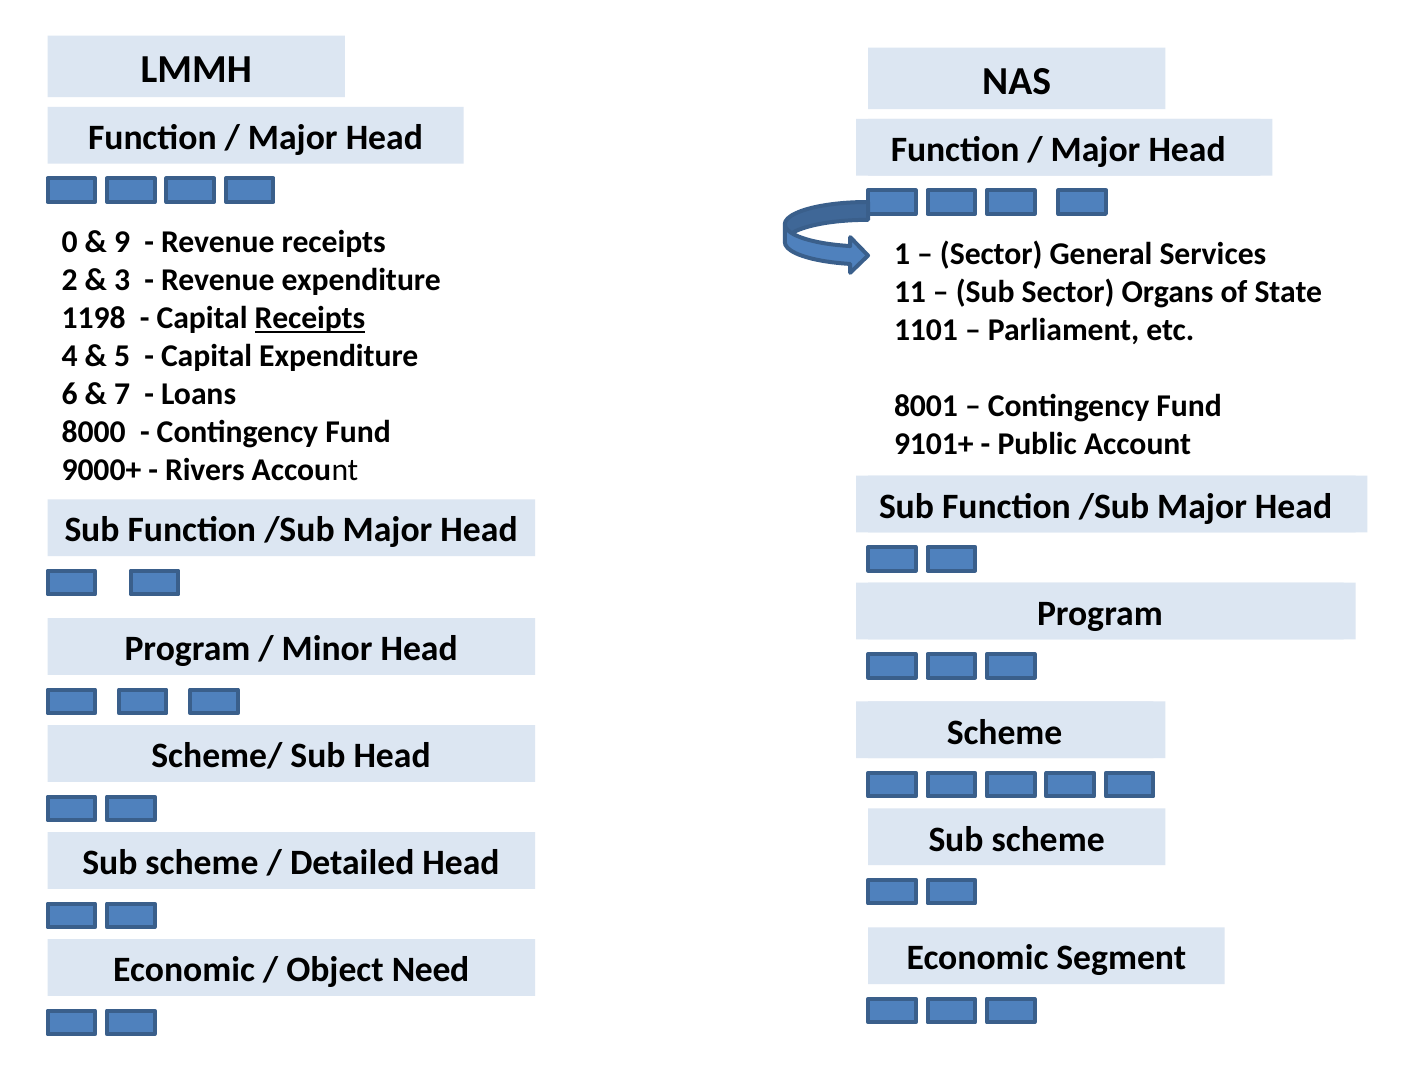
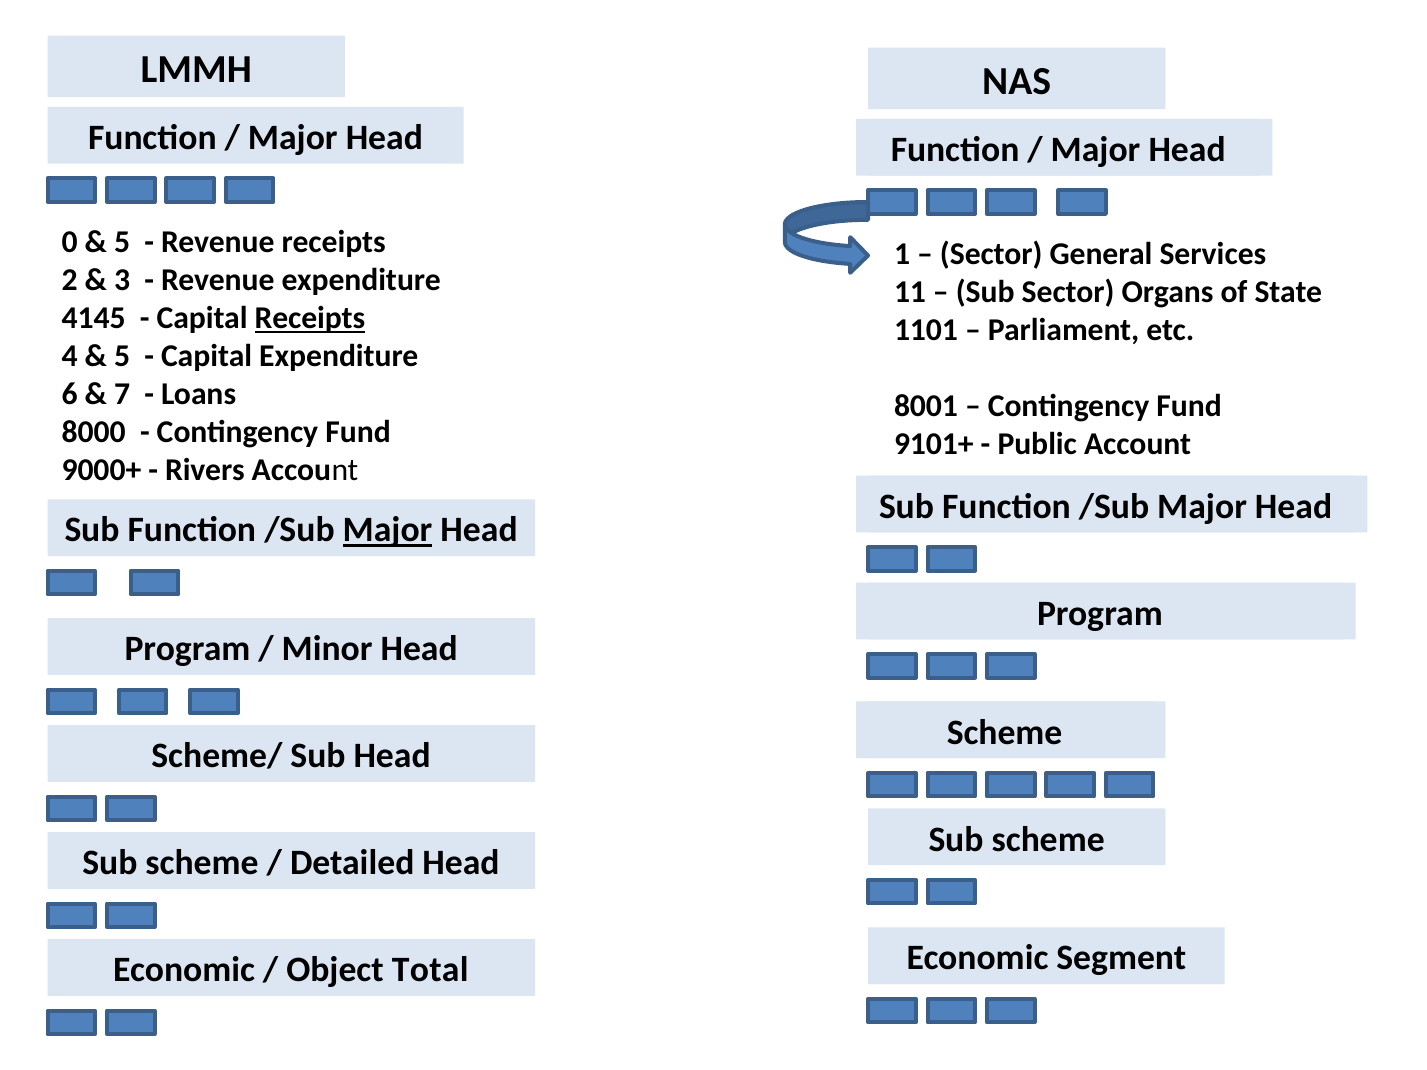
9 at (122, 242): 9 -> 5
1198: 1198 -> 4145
Major at (387, 530) underline: none -> present
Need: Need -> Total
